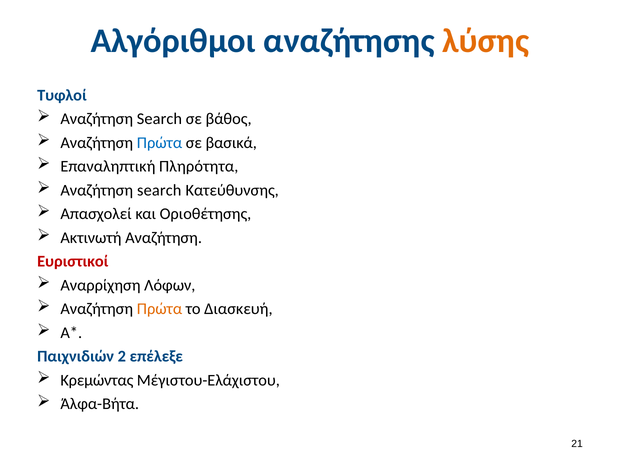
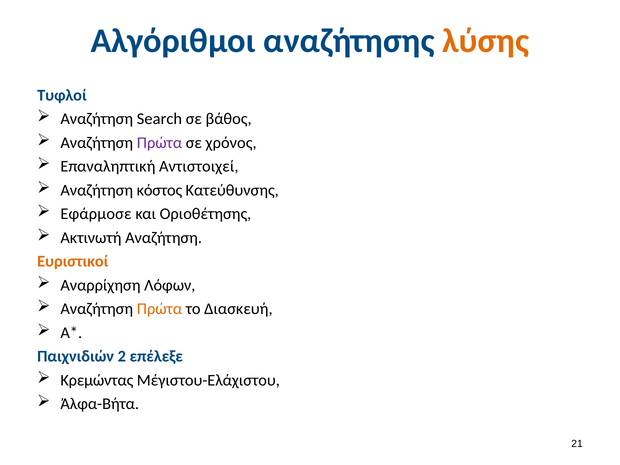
Πρώτα at (160, 143) colour: blue -> purple
βασικά: βασικά -> χρόνος
Πληρότητα: Πληρότητα -> Αντιστοιχεί
search at (159, 190): search -> κόστος
Απασχολεί: Απασχολεί -> Εφάρμοσε
Ευριστικοί colour: red -> orange
